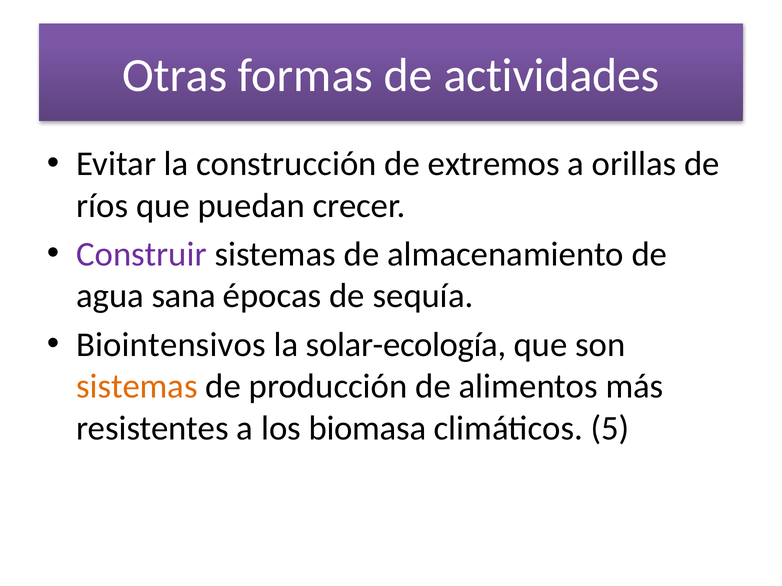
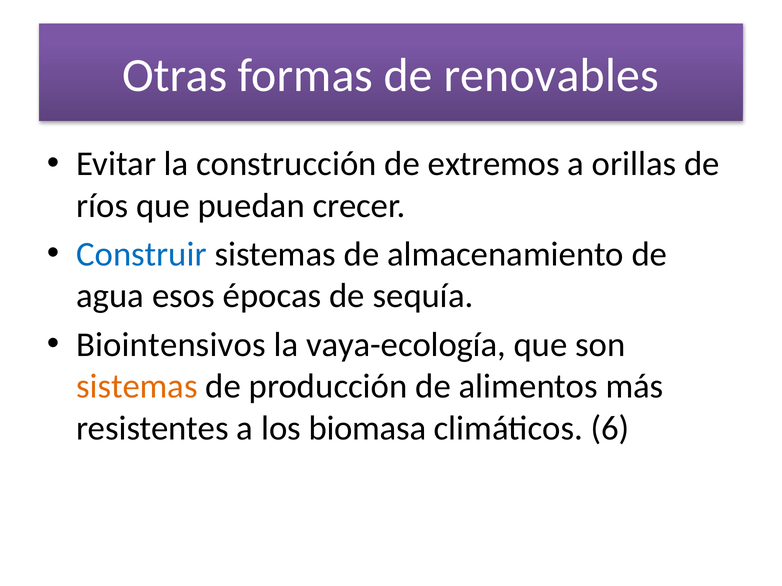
actividades: actividades -> renovables
Construir colour: purple -> blue
sana: sana -> esos
solar-ecología: solar-ecología -> vaya-ecología
5: 5 -> 6
